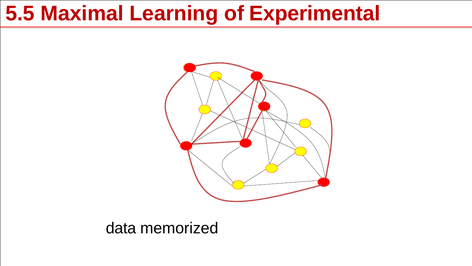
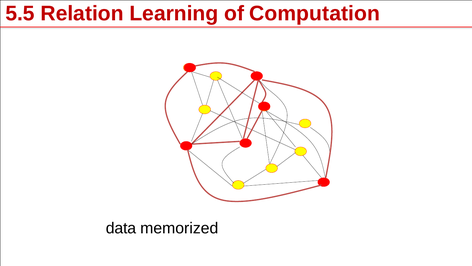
Maximal: Maximal -> Relation
Experimental: Experimental -> Computation
